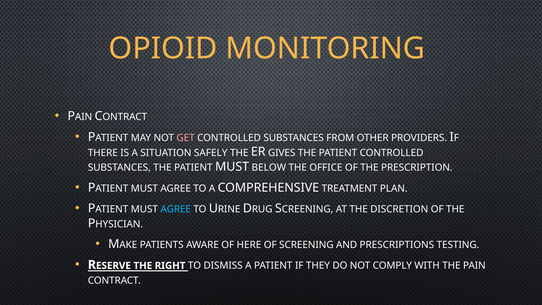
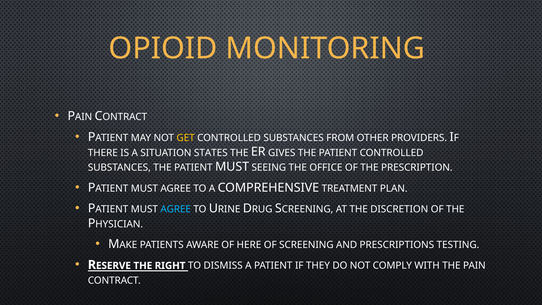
GET colour: pink -> yellow
SAFELY: SAFELY -> STATES
BELOW: BELOW -> SEEING
